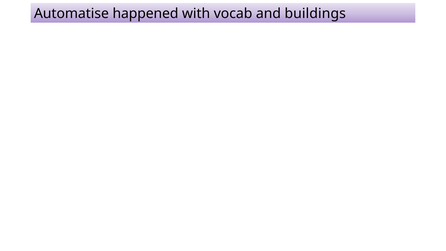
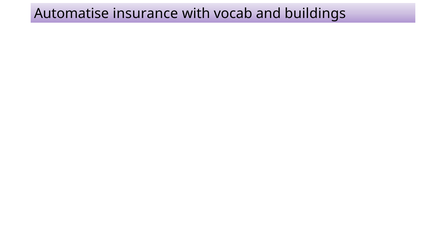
happened: happened -> insurance
